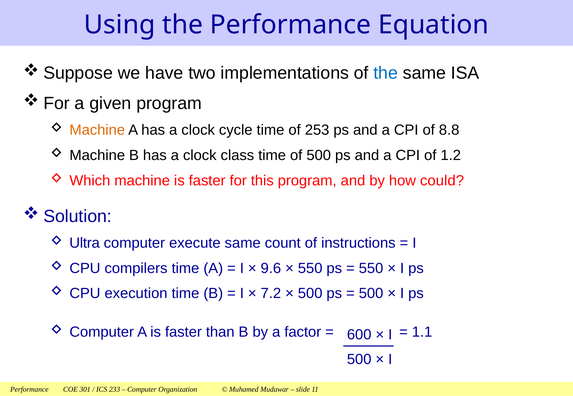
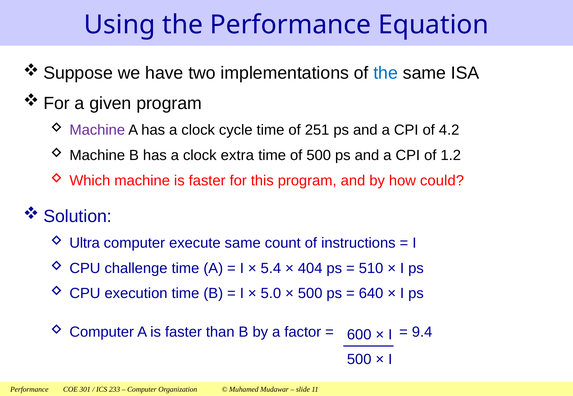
Machine at (97, 130) colour: orange -> purple
253: 253 -> 251
8.8: 8.8 -> 4.2
class: class -> extra
compilers: compilers -> challenge
9.6: 9.6 -> 5.4
550 at (310, 269): 550 -> 404
550 at (371, 269): 550 -> 510
7.2: 7.2 -> 5.0
500 at (371, 294): 500 -> 640
1.1: 1.1 -> 9.4
